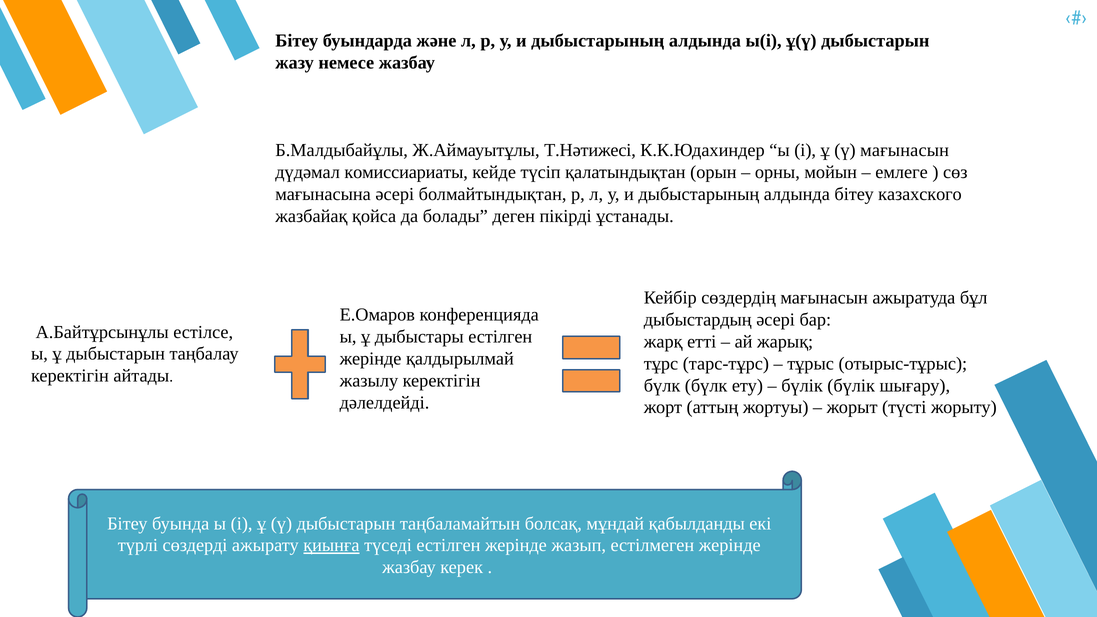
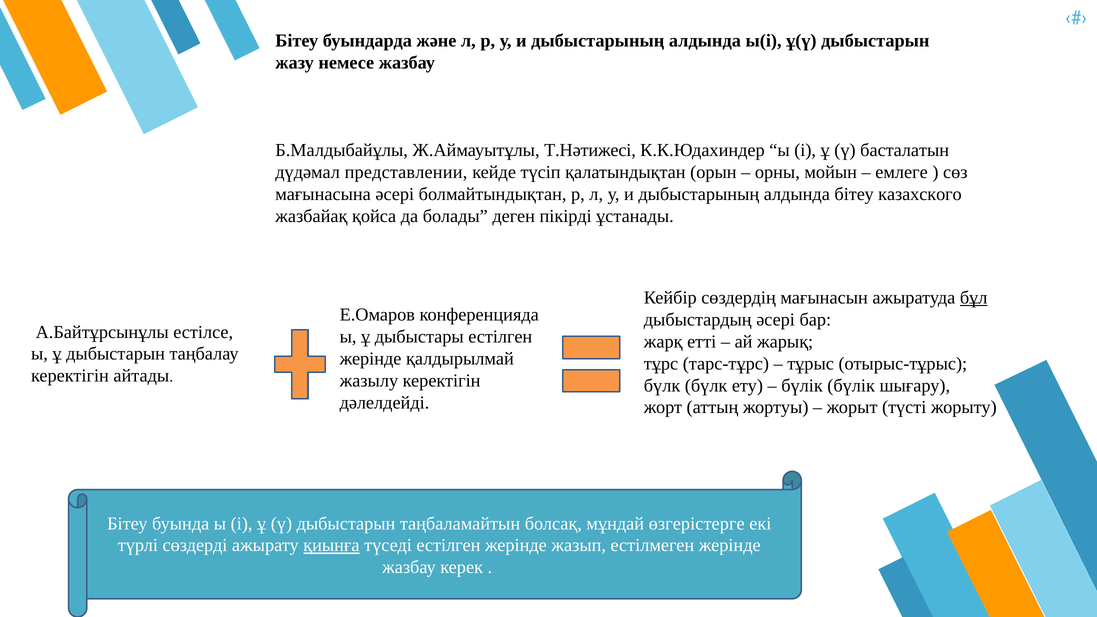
ү мағынасын: мағынасын -> басталатын
комиссиариаты: комиссиариаты -> представлении
бұл underline: none -> present
қабылданды: қабылданды -> өзгерістерге
